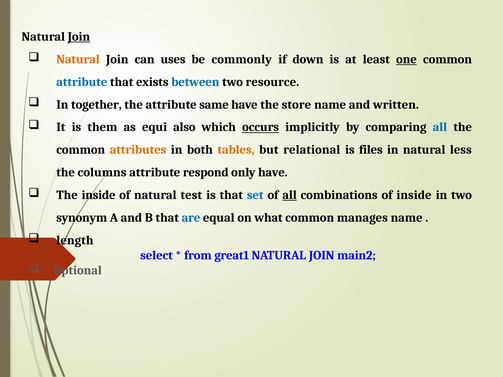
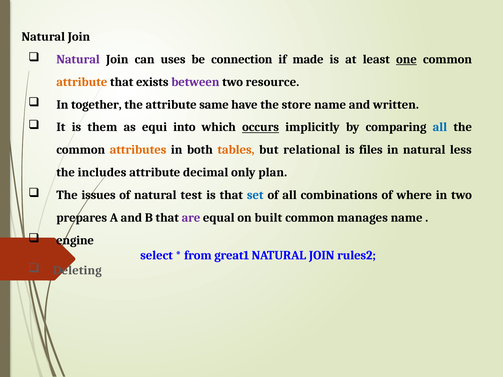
Join at (79, 37) underline: present -> none
Natural at (78, 59) colour: orange -> purple
commonly: commonly -> connection
down: down -> made
attribute at (82, 82) colour: blue -> orange
between colour: blue -> purple
also: also -> into
columns: columns -> includes
respond: respond -> decimal
only have: have -> plan
The inside: inside -> issues
all at (290, 195) underline: present -> none
of inside: inside -> where
synonym: synonym -> prepares
are colour: blue -> purple
what: what -> built
length: length -> engine
main2: main2 -> rules2
Optional: Optional -> Deleting
